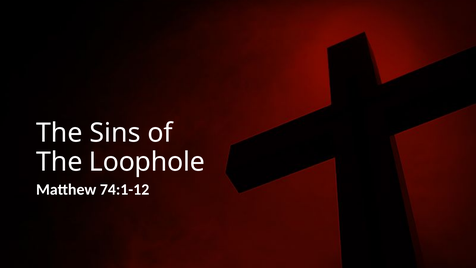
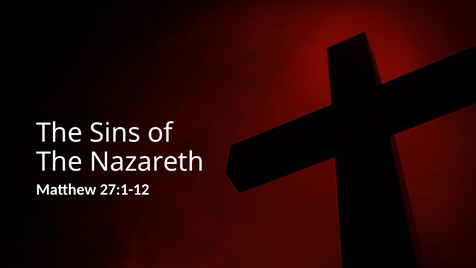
Loophole: Loophole -> Nazareth
74:1-12: 74:1-12 -> 27:1-12
